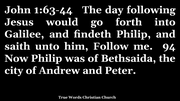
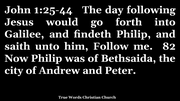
1:63-44: 1:63-44 -> 1:25-44
94: 94 -> 82
